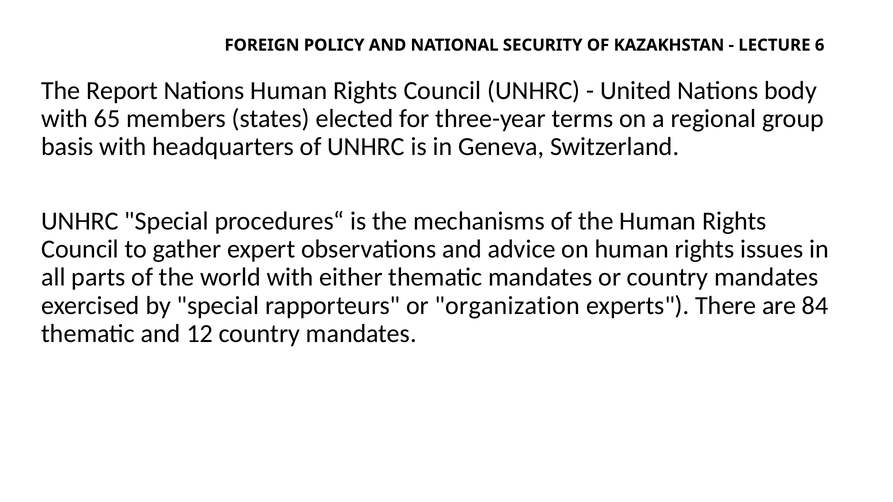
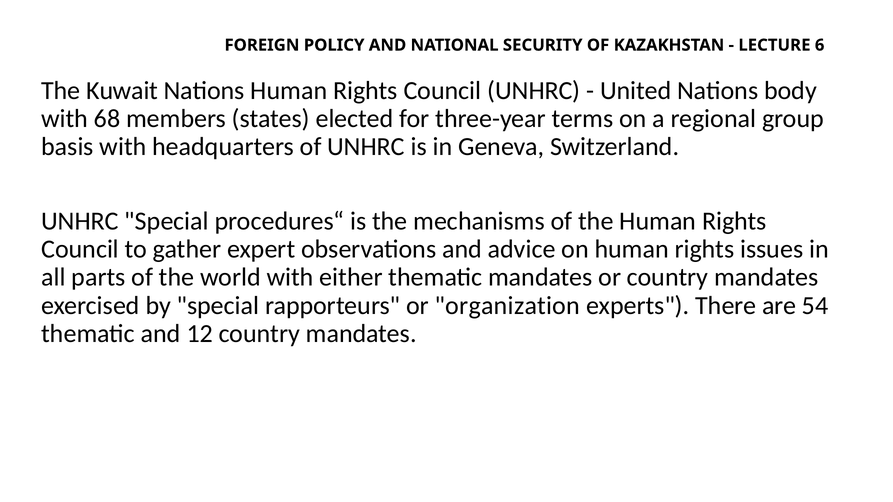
Report: Report -> Kuwait
65: 65 -> 68
84: 84 -> 54
